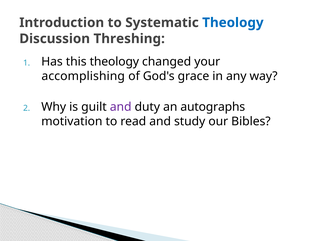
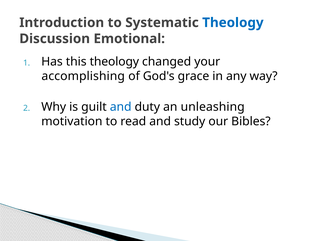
Threshing: Threshing -> Emotional
and at (121, 107) colour: purple -> blue
autographs: autographs -> unleashing
